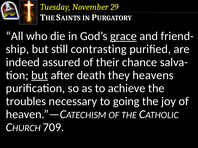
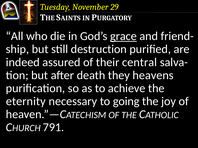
contrasting: contrasting -> destruction
chance: chance -> central
but at (40, 75) underline: present -> none
troubles: troubles -> eternity
709: 709 -> 791
